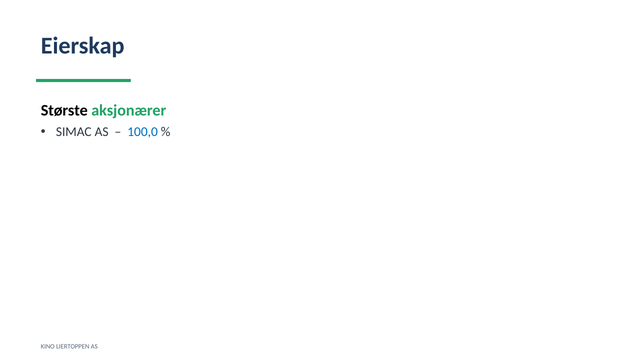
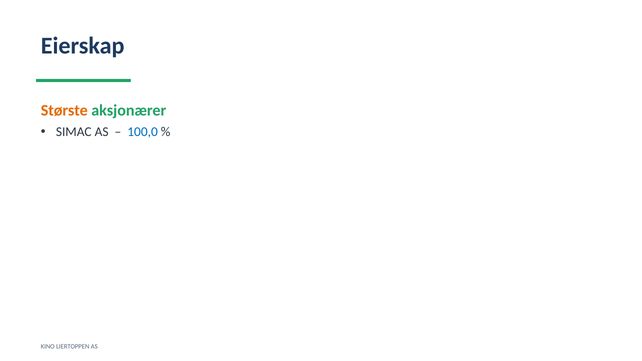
Største colour: black -> orange
